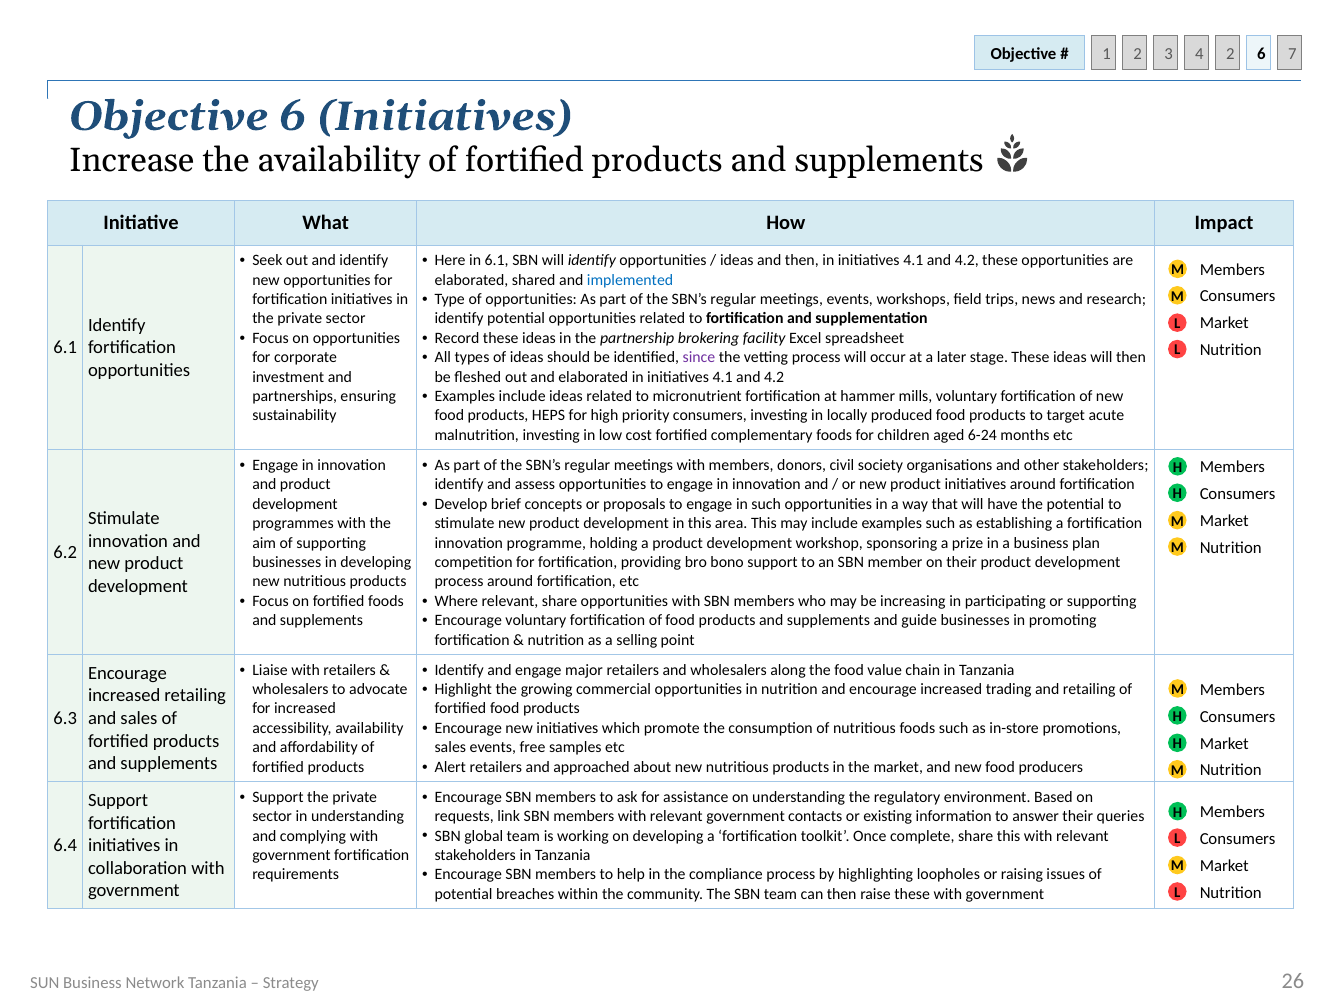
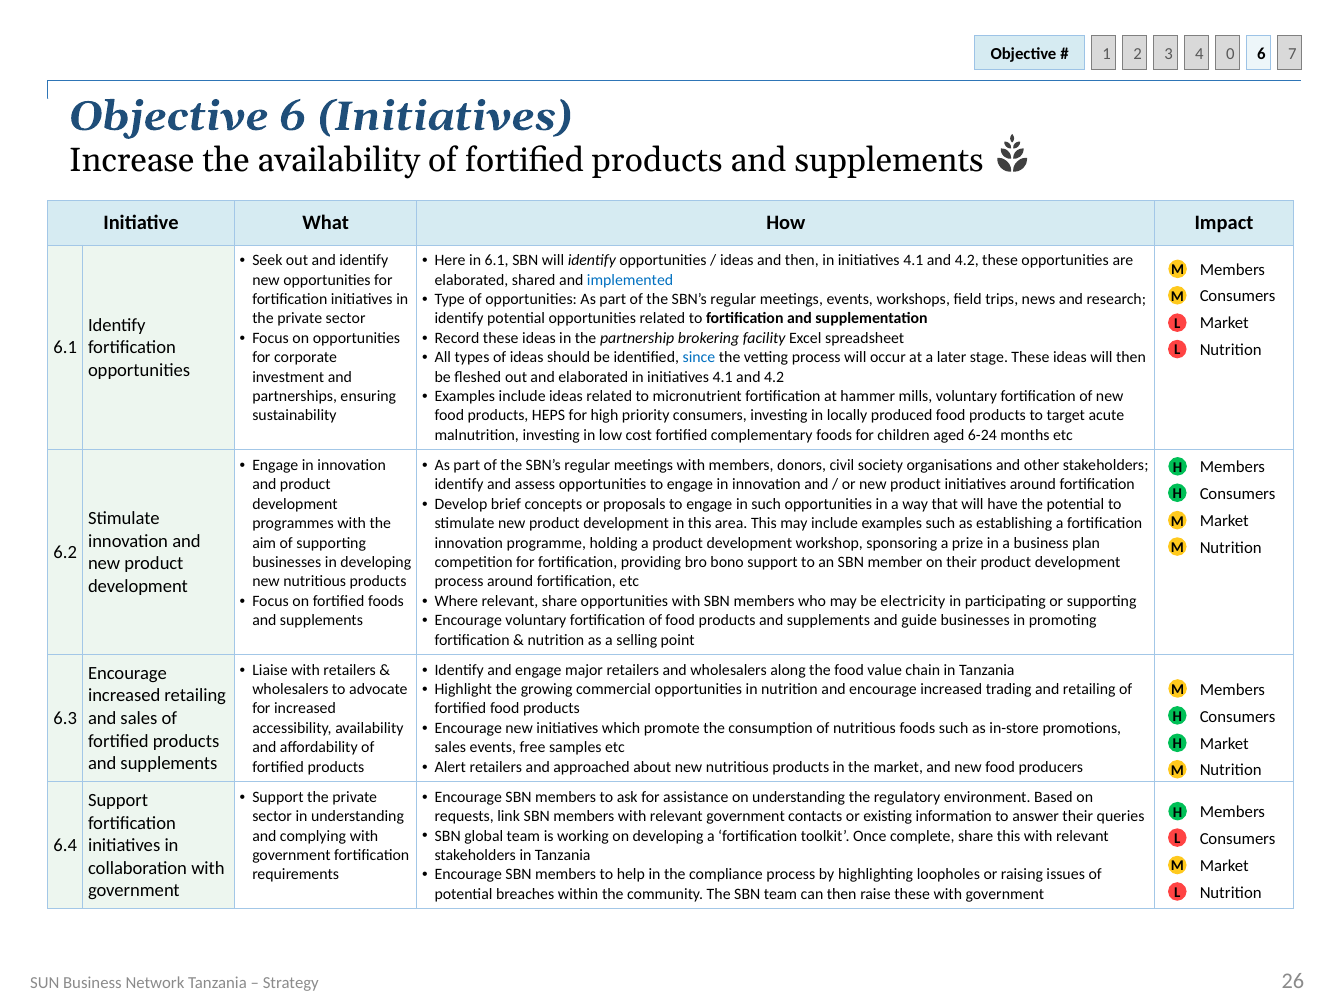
4 2: 2 -> 0
since colour: purple -> blue
increasing: increasing -> electricity
